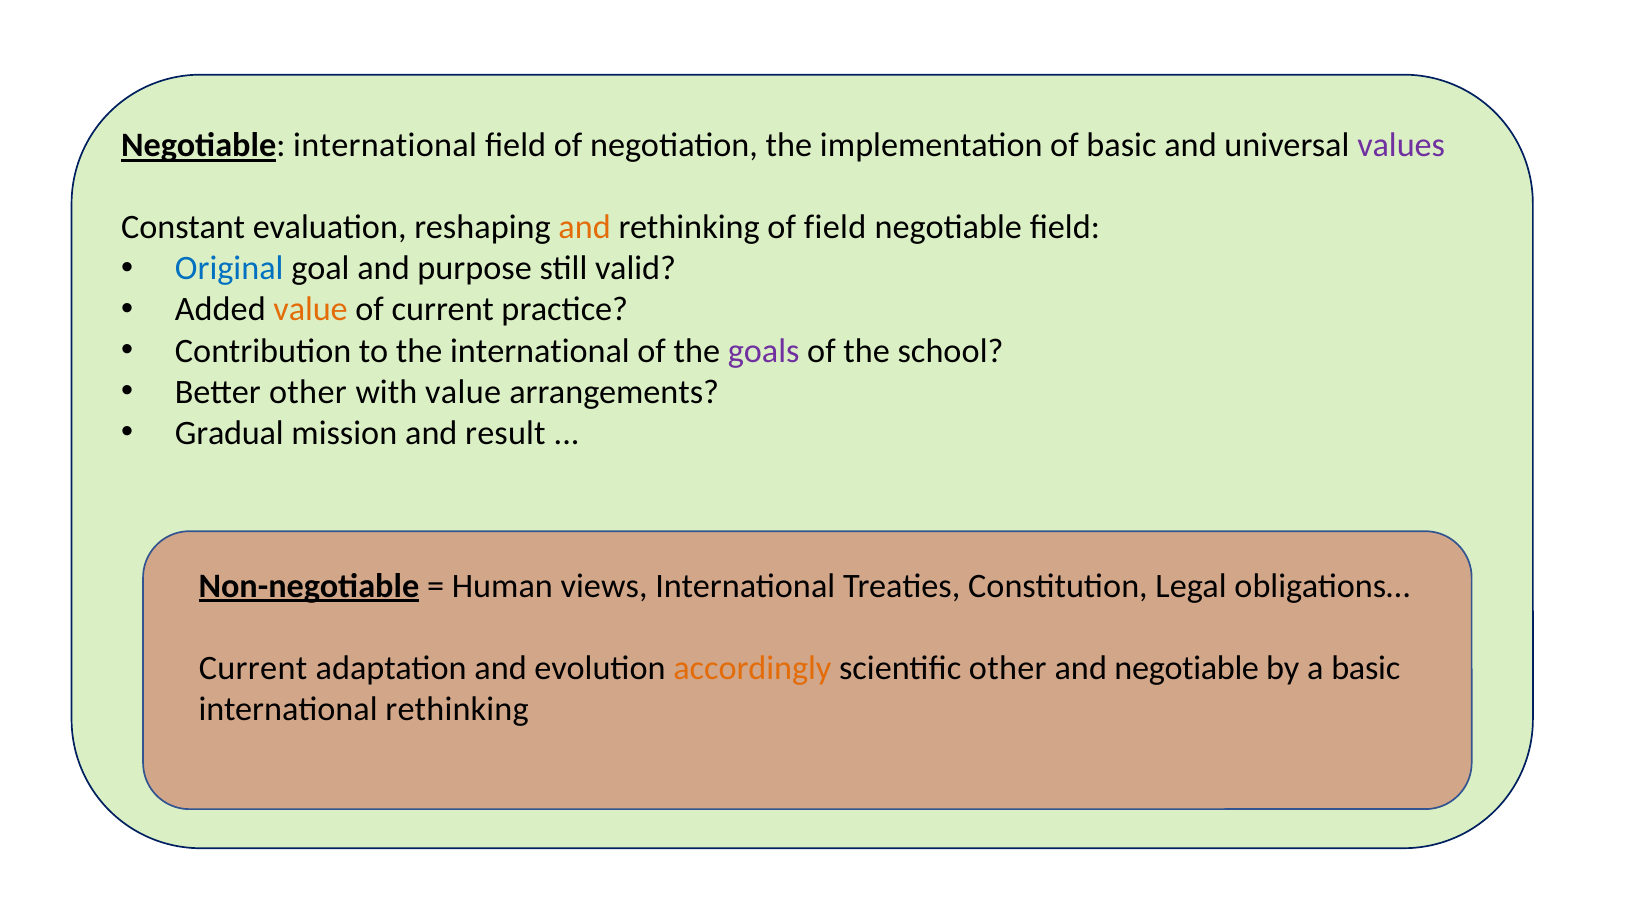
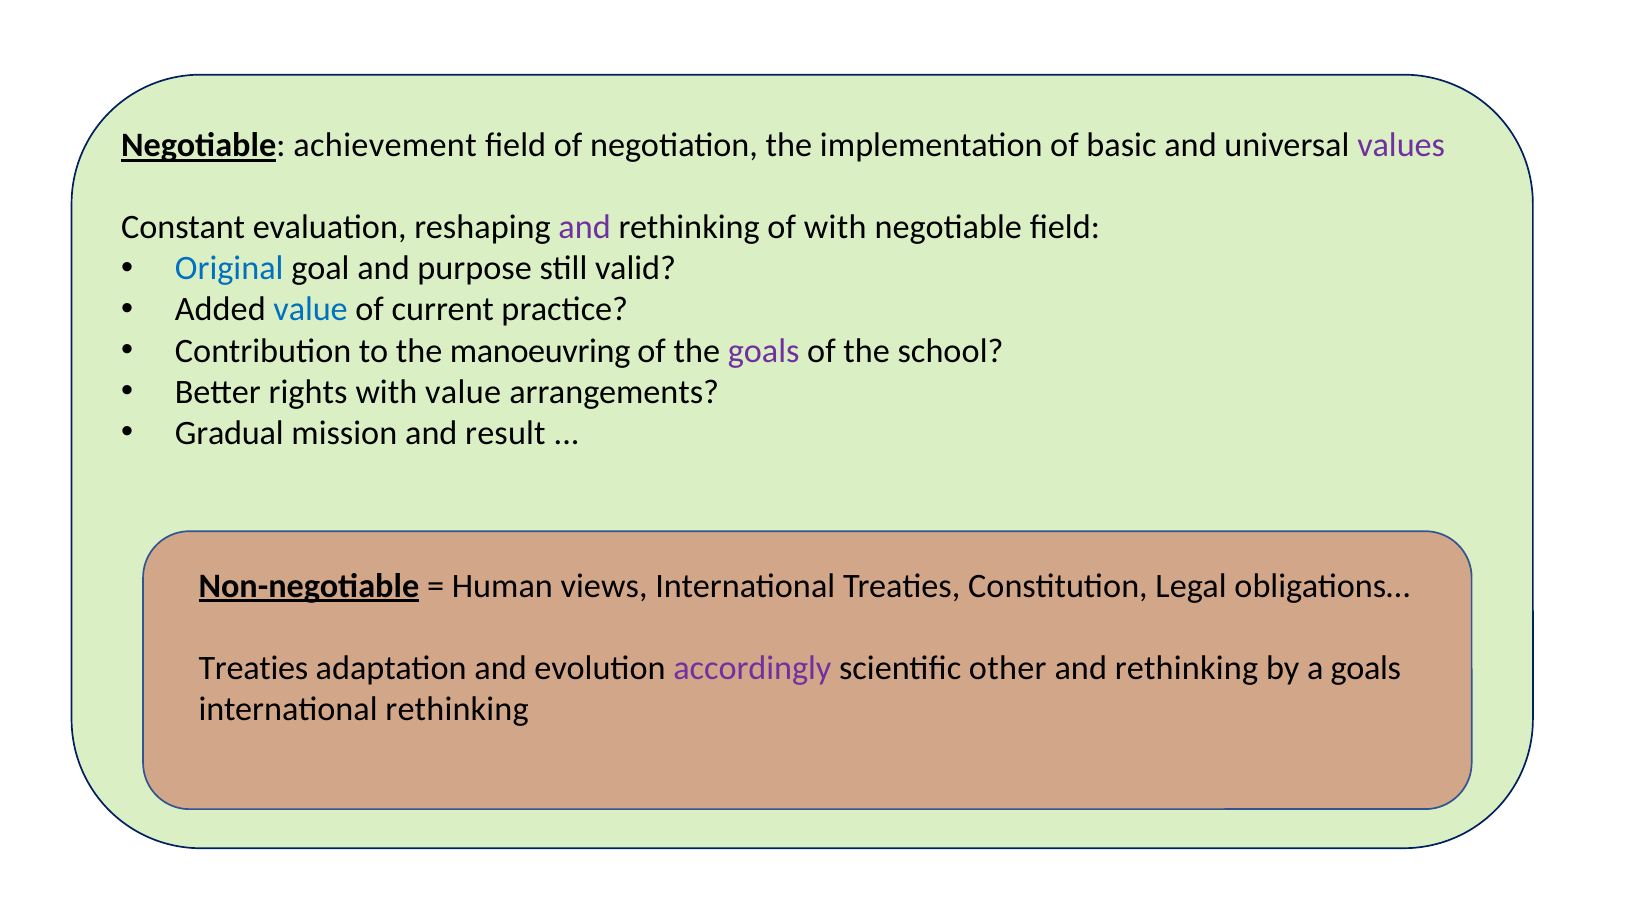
Negotiable international: international -> achievement
and at (585, 228) colour: orange -> purple
of field: field -> with
value at (311, 310) colour: orange -> blue
the international: international -> manoeuvring
Better other: other -> rights
Current at (253, 668): Current -> Treaties
accordingly colour: orange -> purple
negotiable at (1187, 668): negotiable -> rethinking
a basic: basic -> goals
